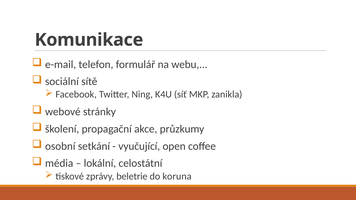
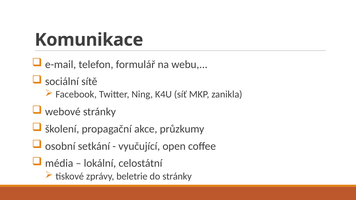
do koruna: koruna -> stránky
